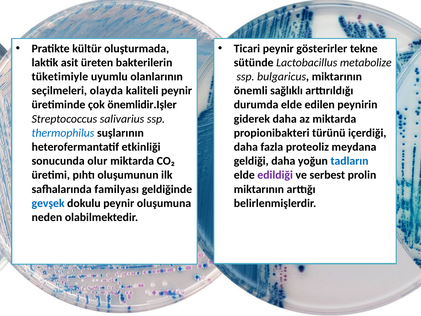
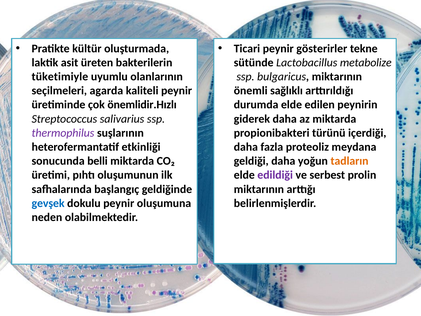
olayda: olayda -> agarda
önemlidir.Işler: önemlidir.Işler -> önemlidir.Hızlı
thermophilus colour: blue -> purple
olur: olur -> belli
tadların colour: blue -> orange
familyası: familyası -> başlangıç
